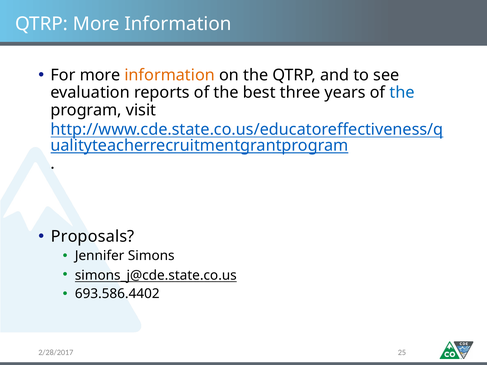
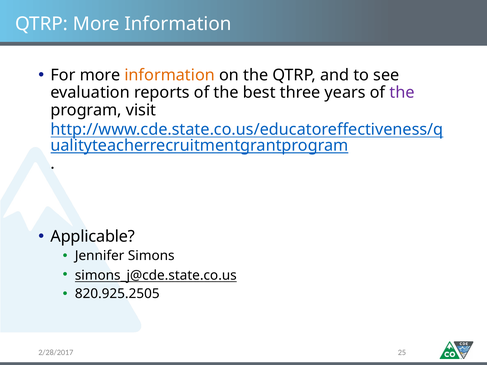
the at (402, 93) colour: blue -> purple
Proposals: Proposals -> Applicable
693.586.4402: 693.586.4402 -> 820.925.2505
